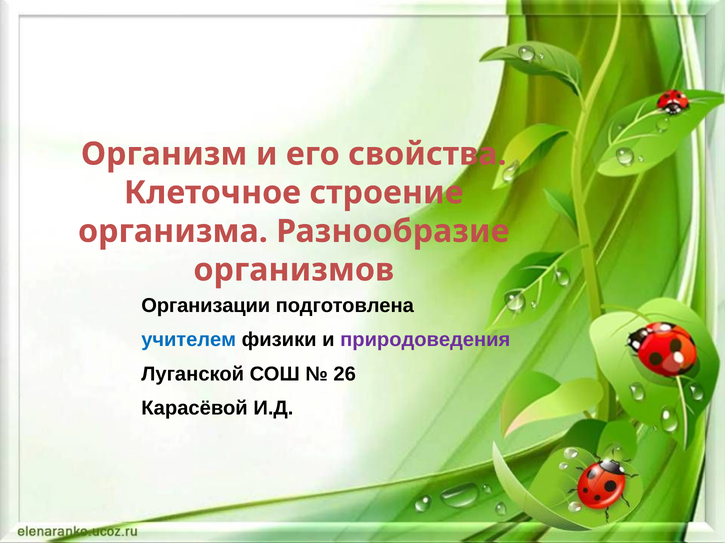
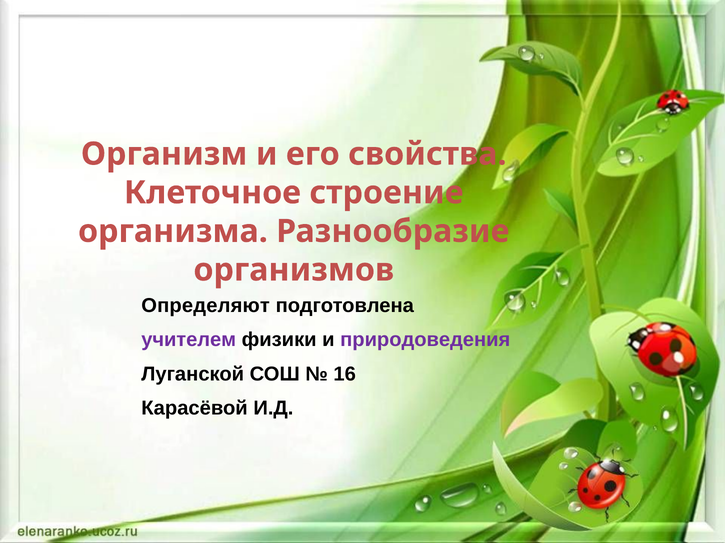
Организации: Организации -> Определяют
учителем colour: blue -> purple
26: 26 -> 16
